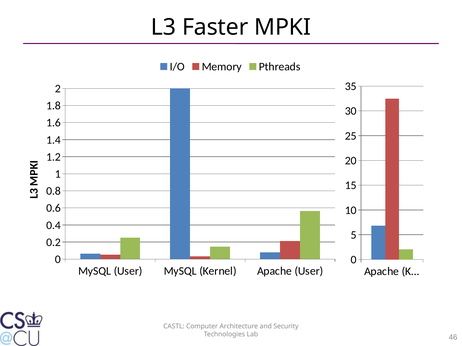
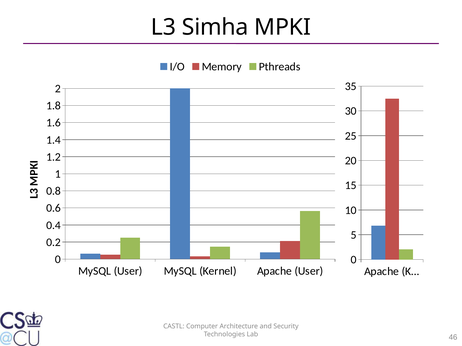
Faster: Faster -> Simha
